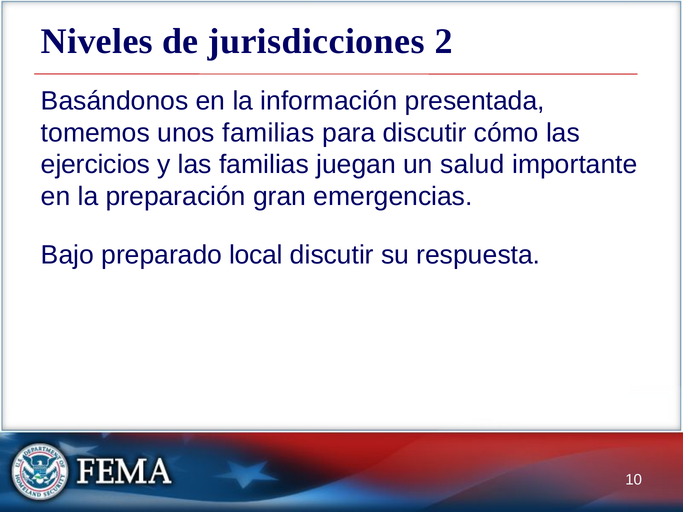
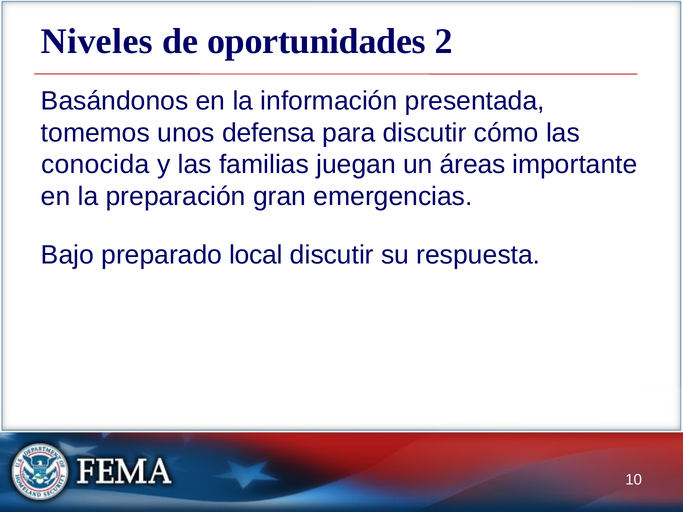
jurisdicciones: jurisdicciones -> oportunidades
unos familias: familias -> defensa
ejercicios: ejercicios -> conocida
salud: salud -> áreas
